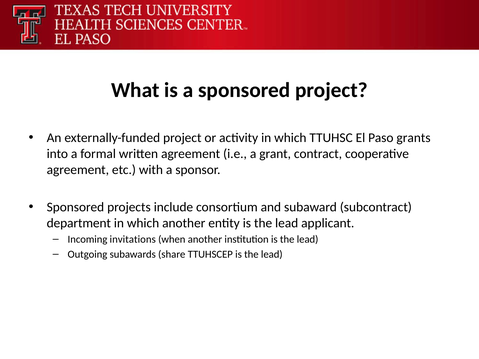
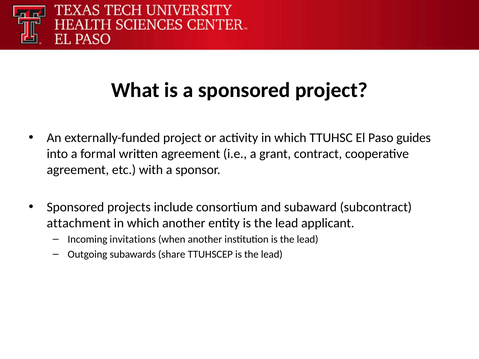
grants: grants -> guides
department: department -> attachment
